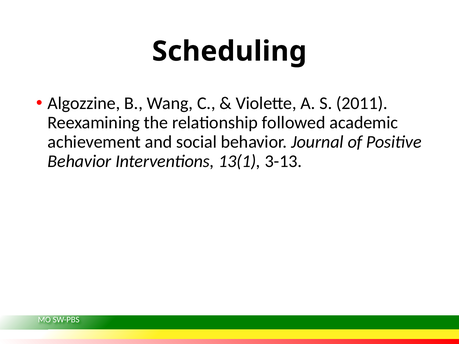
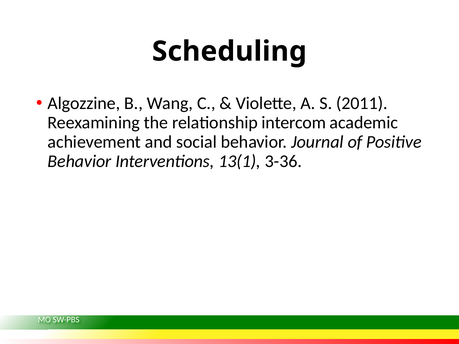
followed: followed -> intercom
3-13: 3-13 -> 3-36
